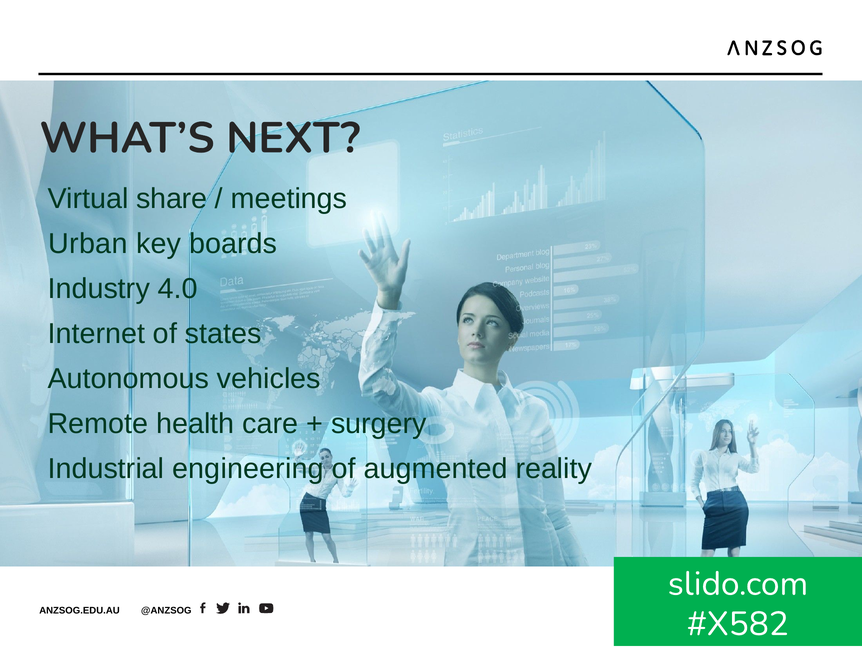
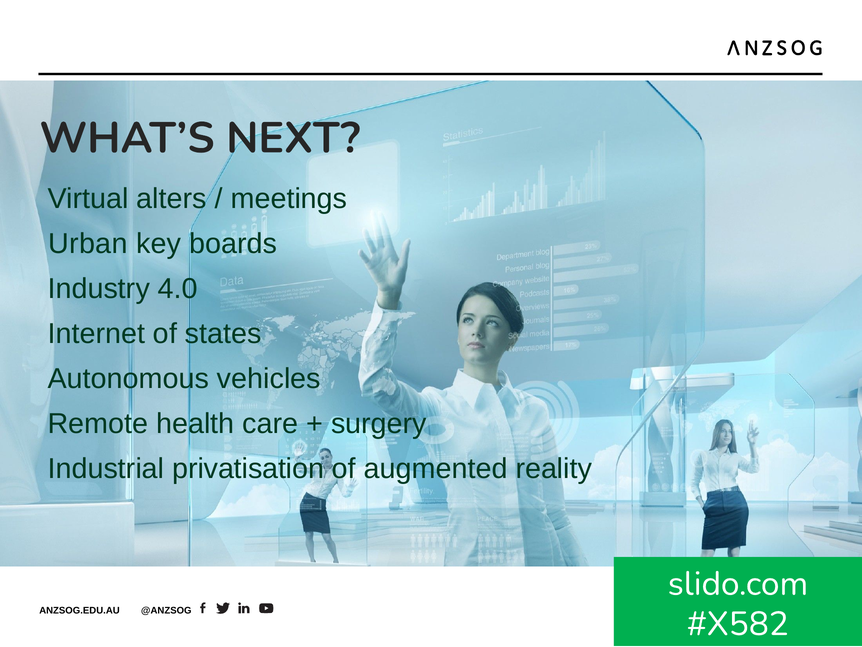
share: share -> alters
engineering: engineering -> privatisation
